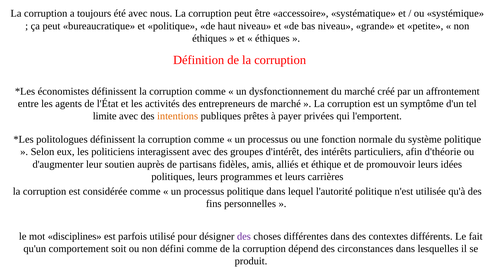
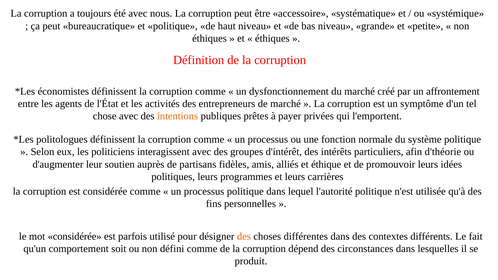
limite: limite -> chose
mot disciplines: disciplines -> considérée
des at (244, 236) colour: purple -> orange
